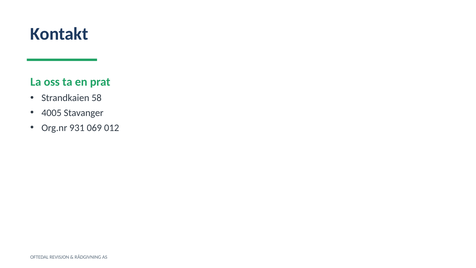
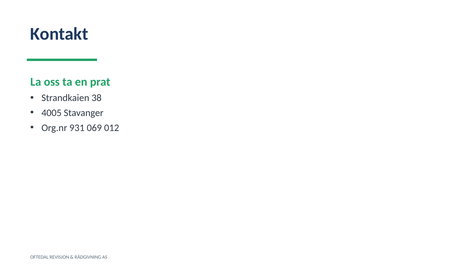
58: 58 -> 38
